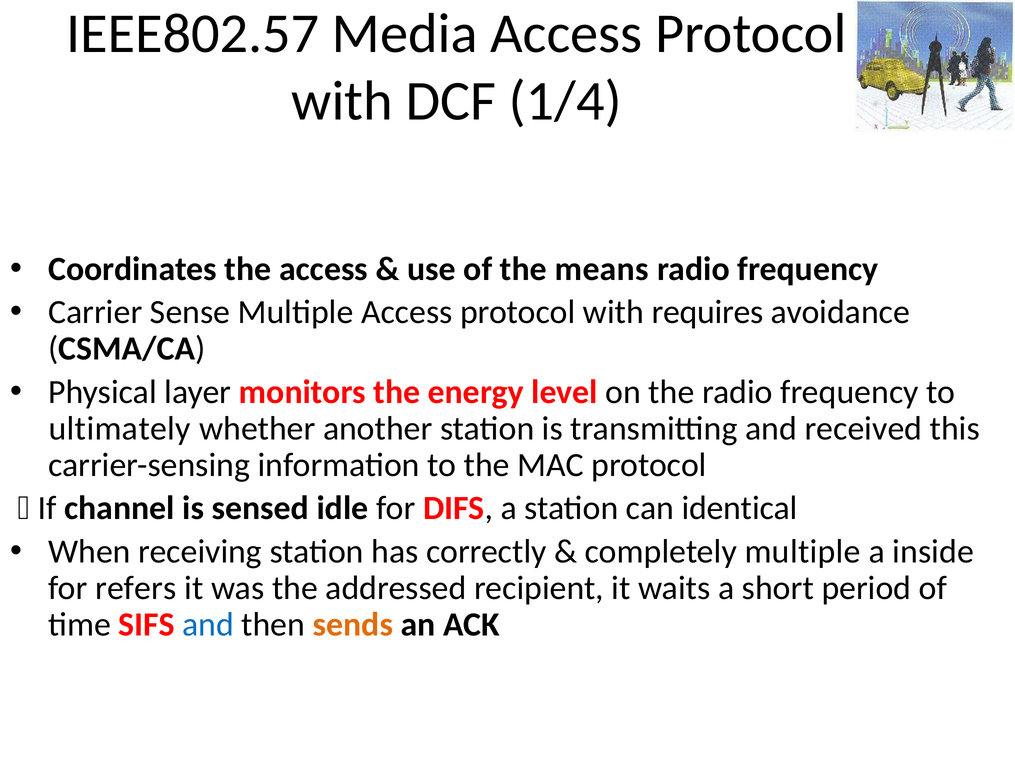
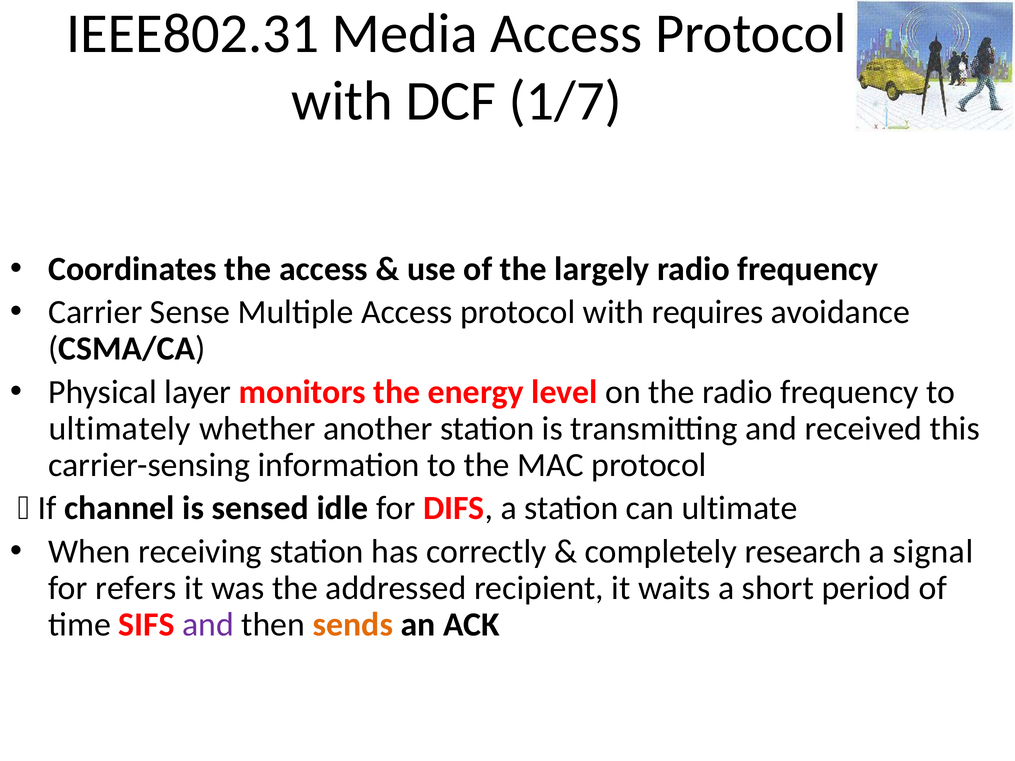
IEEE802.57: IEEE802.57 -> IEEE802.31
1/4: 1/4 -> 1/7
means: means -> largely
identical: identical -> ultimate
completely multiple: multiple -> research
inside: inside -> signal
and at (208, 625) colour: blue -> purple
